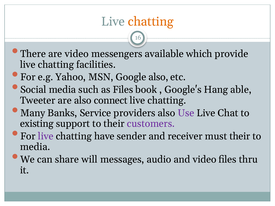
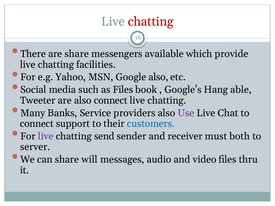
chatting at (151, 22) colour: orange -> red
are video: video -> share
existing at (37, 124): existing -> connect
customers colour: purple -> blue
have: have -> send
must their: their -> both
media at (35, 147): media -> server
